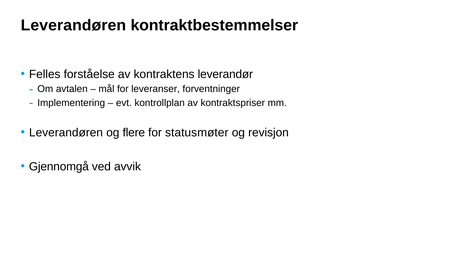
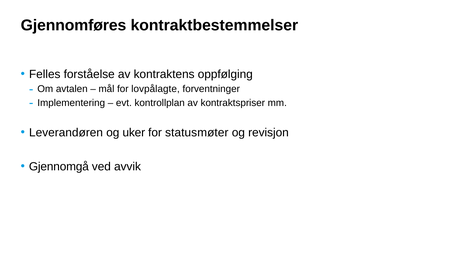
Leverandøren at (73, 25): Leverandøren -> Gjennomføres
leverandør: leverandør -> oppfølging
leveranser: leveranser -> lovpålagte
flere: flere -> uker
